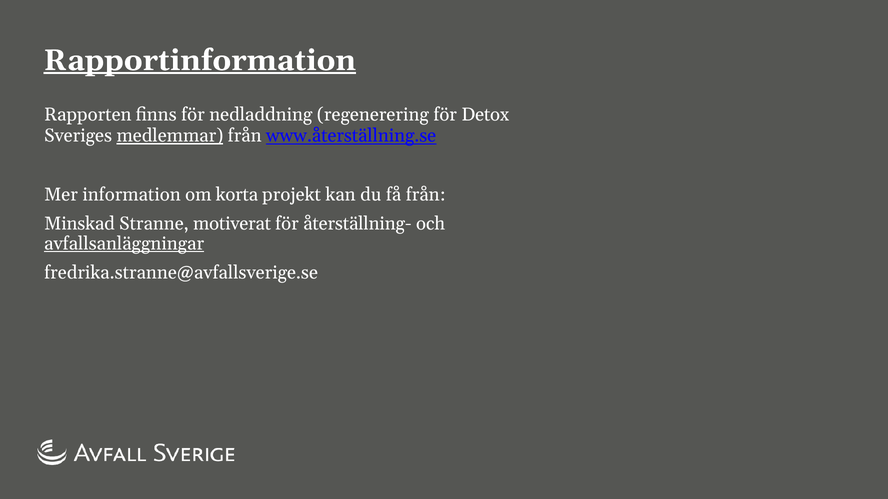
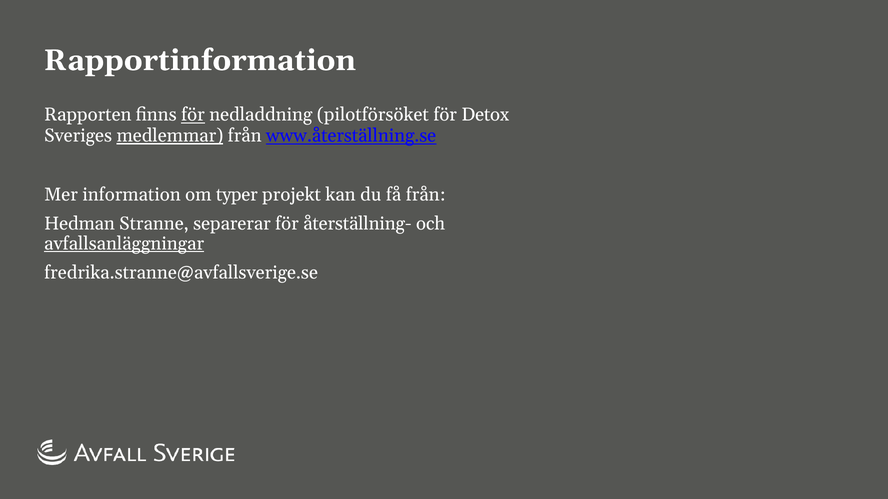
Rapportinformation underline: present -> none
för at (193, 115) underline: none -> present
regenerering: regenerering -> pilotförsöket
korta: korta -> typer
Minskad: Minskad -> Hedman
motiverat: motiverat -> separerar
